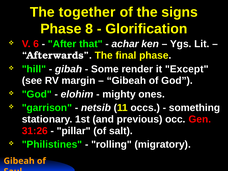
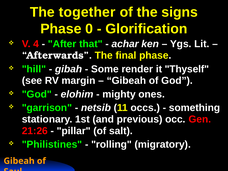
8: 8 -> 0
6: 6 -> 4
Except: Except -> Thyself
31:26: 31:26 -> 21:26
